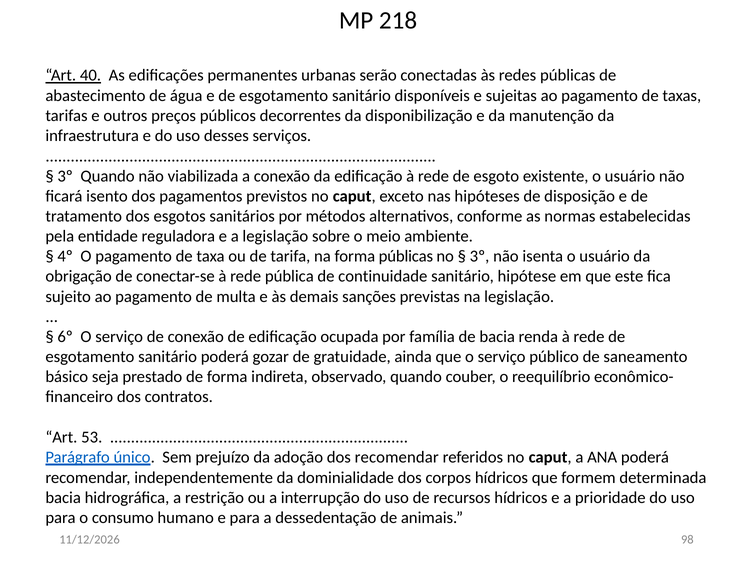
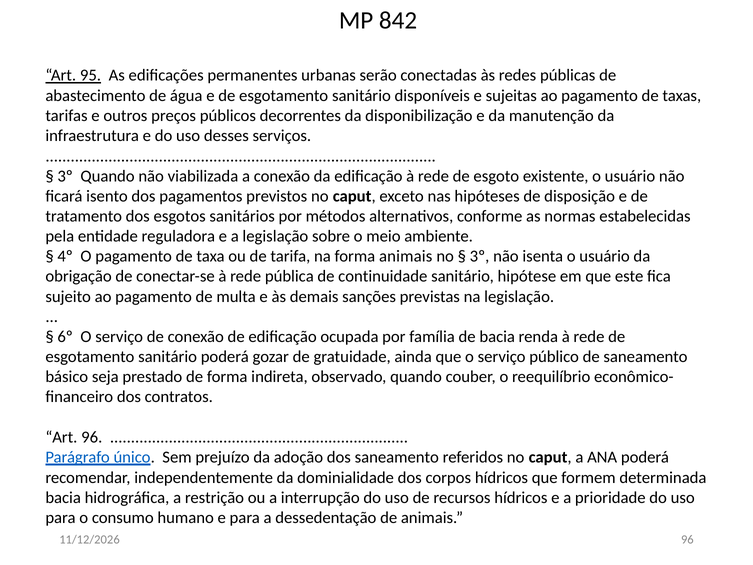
218: 218 -> 842
40: 40 -> 95
forma públicas: públicas -> animais
Art 53: 53 -> 96
dos recomendar: recomendar -> saneamento
98 at (687, 539): 98 -> 96
